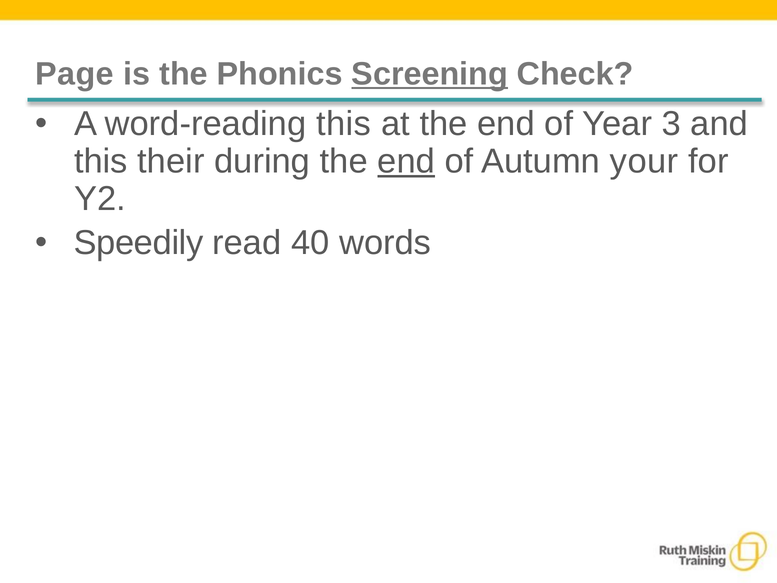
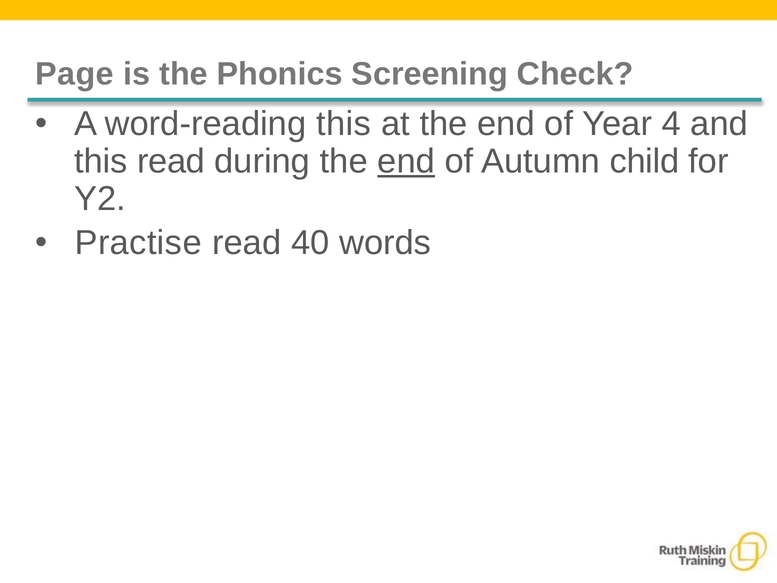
Screening underline: present -> none
3: 3 -> 4
this their: their -> read
your: your -> child
Speedily: Speedily -> Practise
